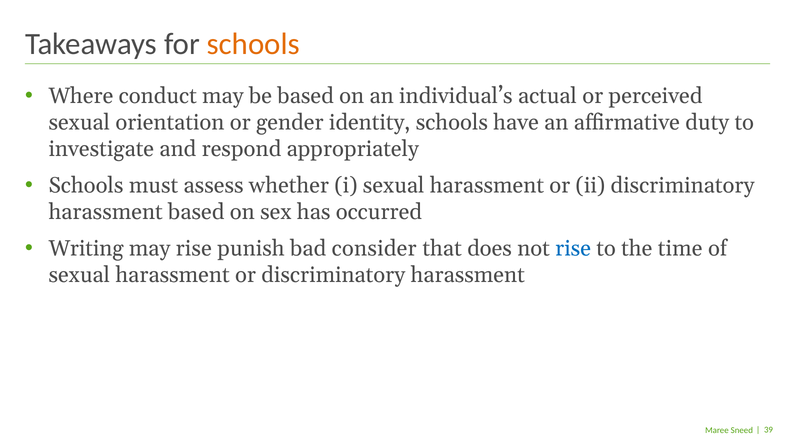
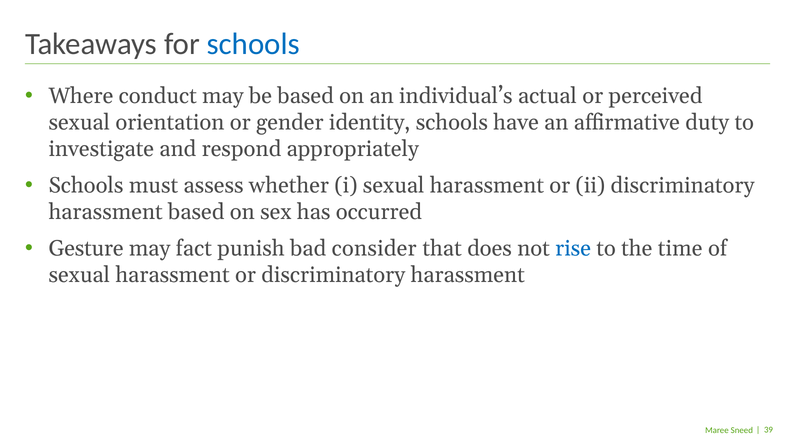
schools at (253, 44) colour: orange -> blue
Writing: Writing -> Gesture
may rise: rise -> fact
